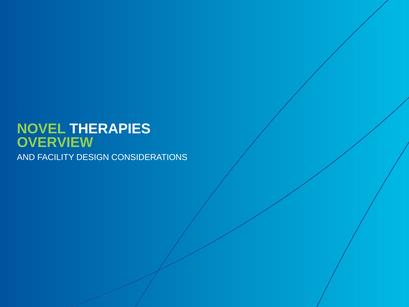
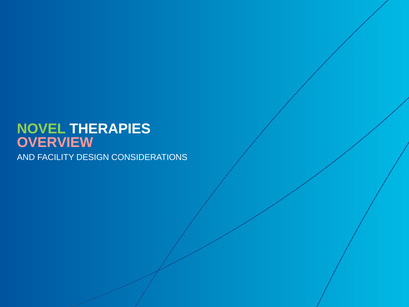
OVERVIEW colour: light green -> pink
